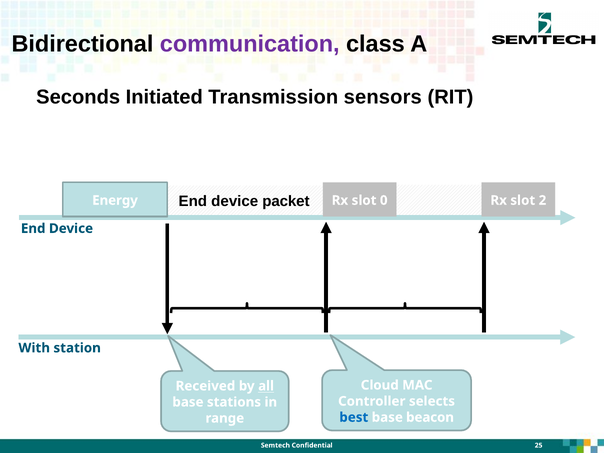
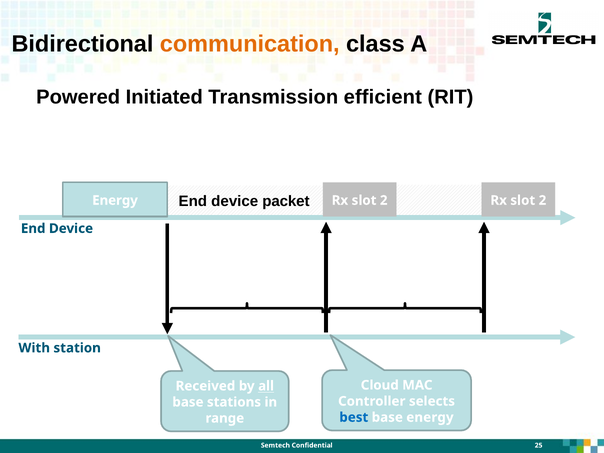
communication colour: purple -> orange
Seconds: Seconds -> Powered
sensors: sensors -> efficient
0 at (384, 200): 0 -> 2
base beacon: beacon -> energy
